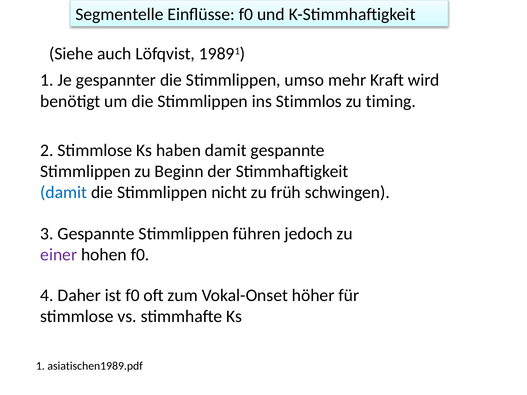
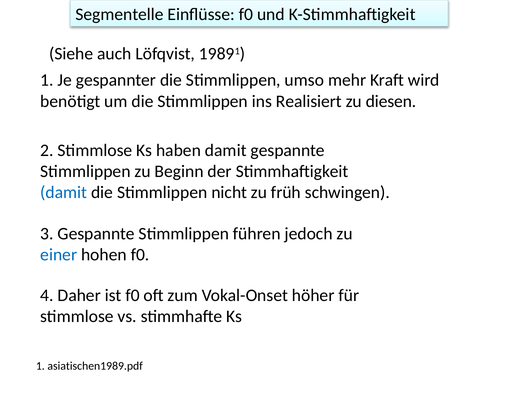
Stimmlos: Stimmlos -> Realisiert
timing: timing -> diesen
einer colour: purple -> blue
